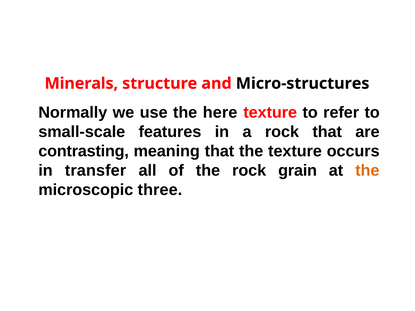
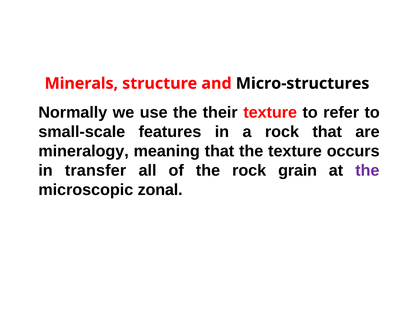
here: here -> their
contrasting: contrasting -> mineralogy
the at (367, 171) colour: orange -> purple
three: three -> zonal
